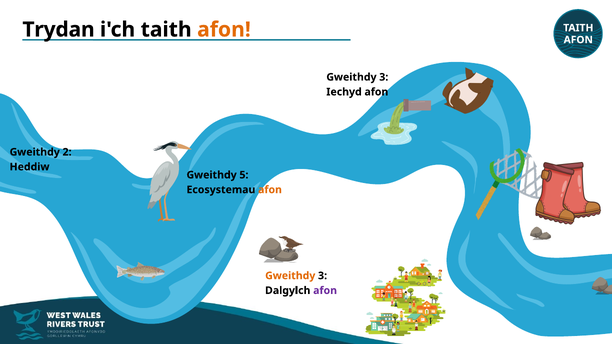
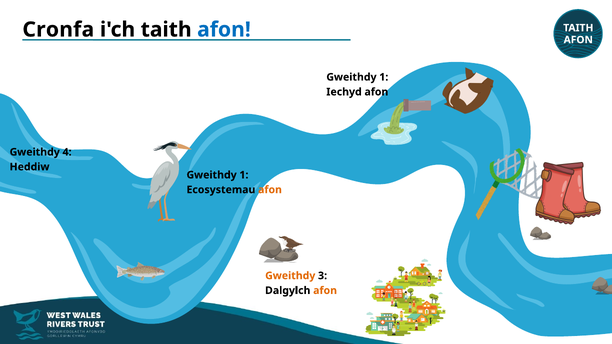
Trydan: Trydan -> Cronfa
afon at (224, 30) colour: orange -> blue
3 at (384, 77): 3 -> 1
2: 2 -> 4
5 at (244, 175): 5 -> 1
afon at (325, 291) colour: purple -> orange
